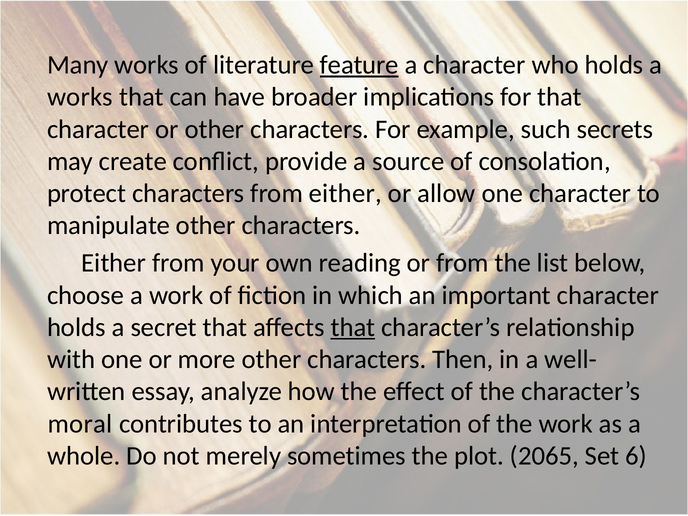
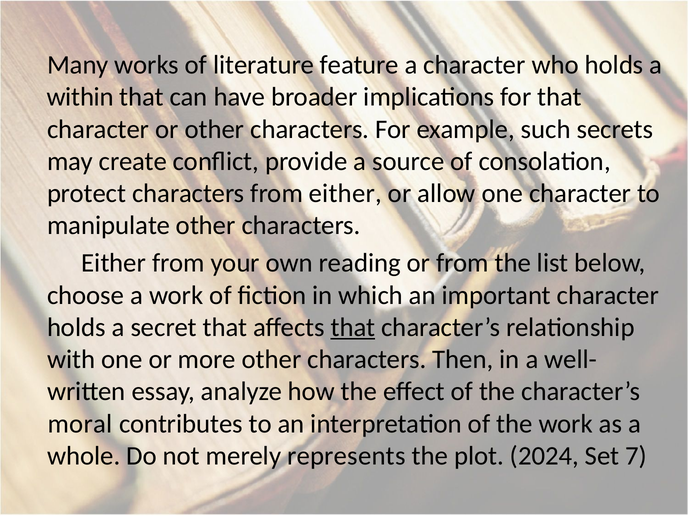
feature underline: present -> none
works at (80, 97): works -> within
sometimes: sometimes -> represents
2065: 2065 -> 2024
6: 6 -> 7
